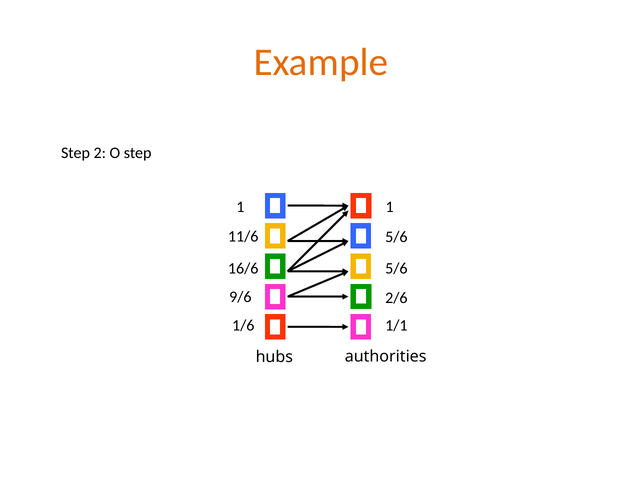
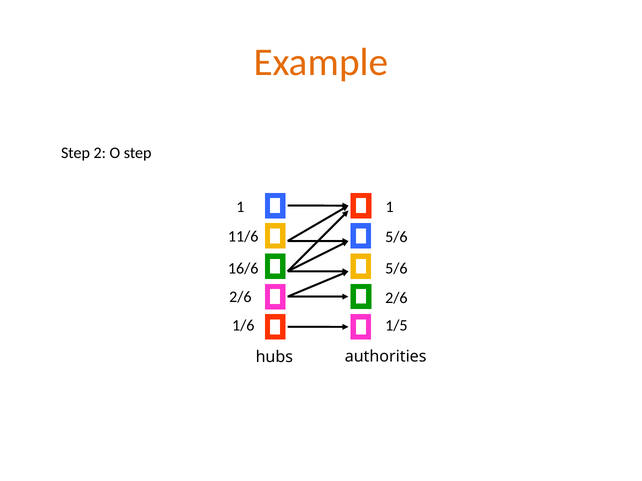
9/6 at (240, 298): 9/6 -> 2/6
1/1: 1/1 -> 1/5
